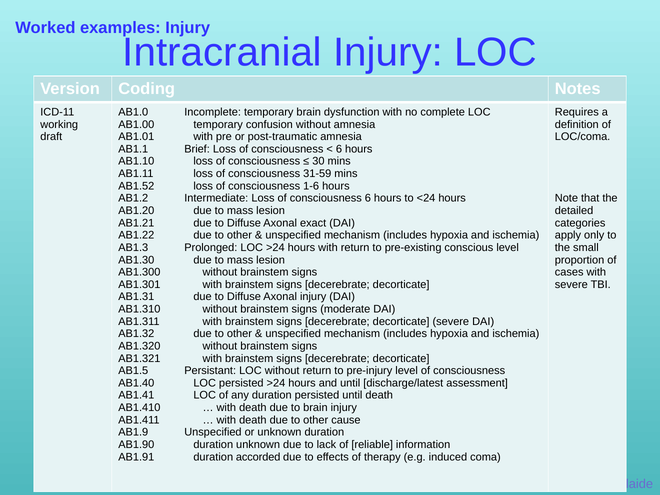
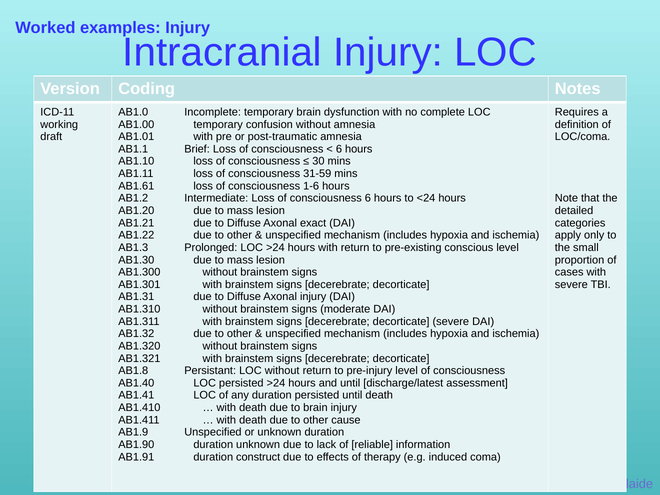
AB1.52: AB1.52 -> AB1.61
AB1.5: AB1.5 -> AB1.8
accorded: accorded -> construct
